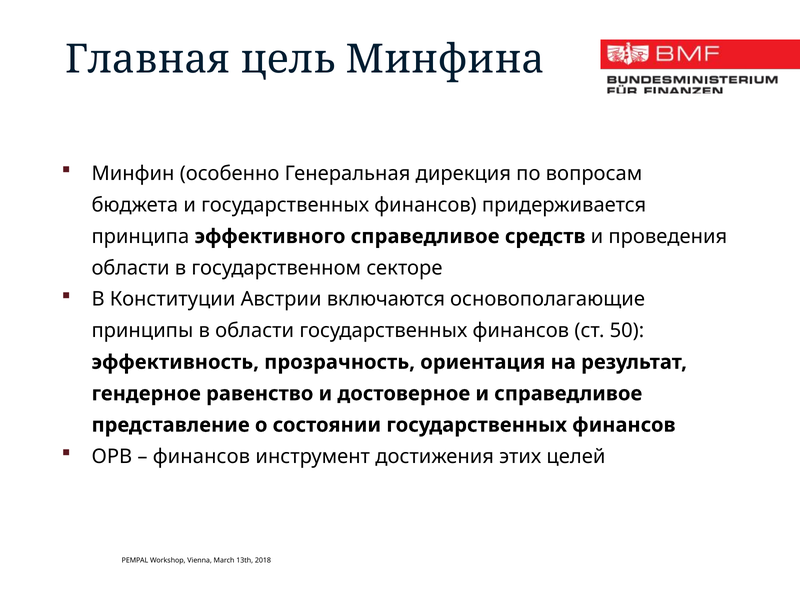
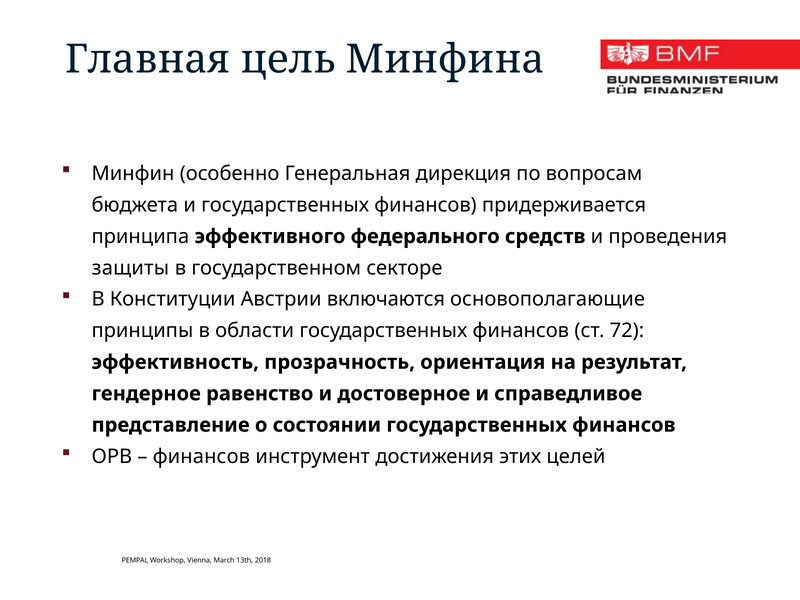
эффективного справедливое: справедливое -> федерального
области at (131, 268): области -> защиты
50: 50 -> 72
